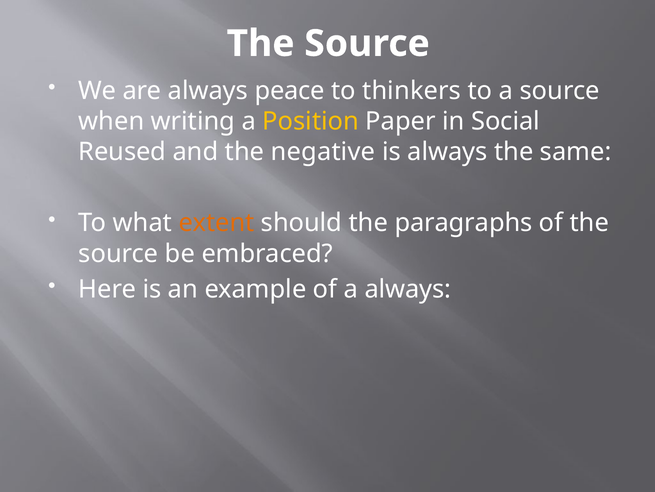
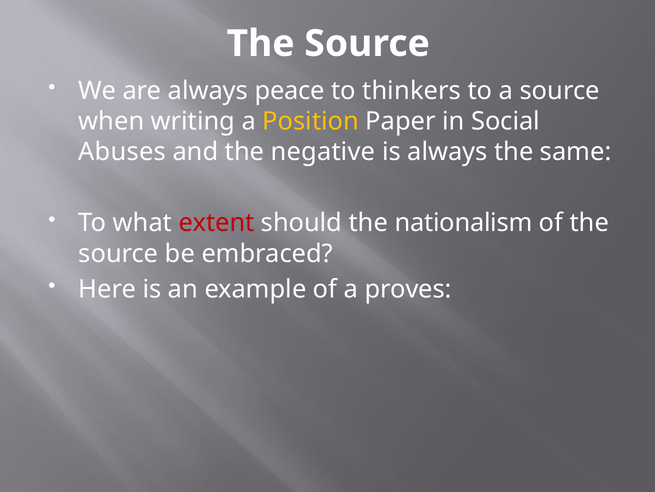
Reused: Reused -> Abuses
extent colour: orange -> red
paragraphs: paragraphs -> nationalism
a always: always -> proves
